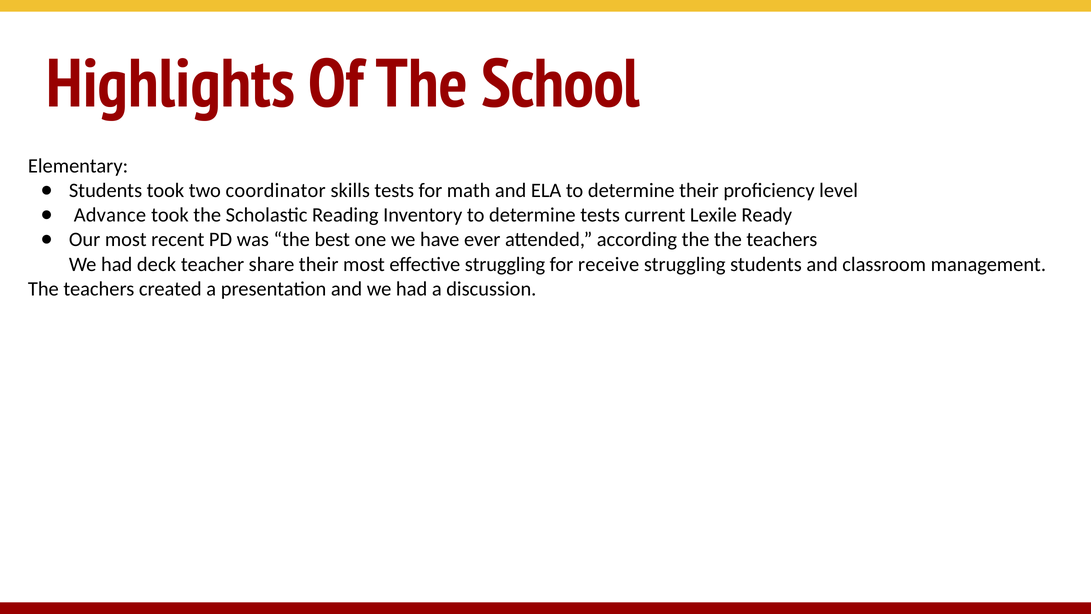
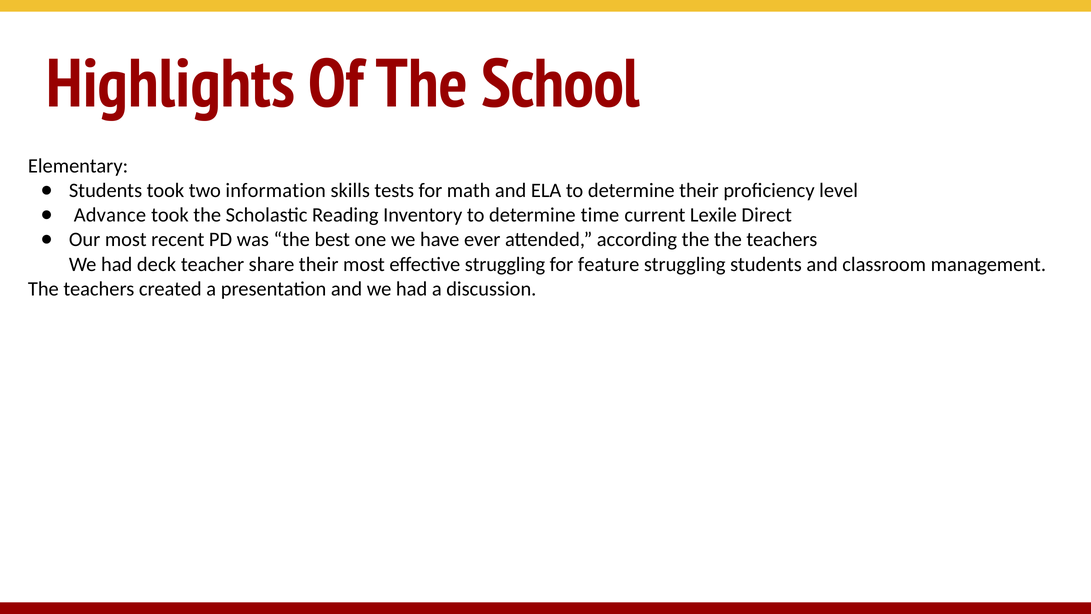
coordinator: coordinator -> information
determine tests: tests -> time
Ready: Ready -> Direct
receive: receive -> feature
